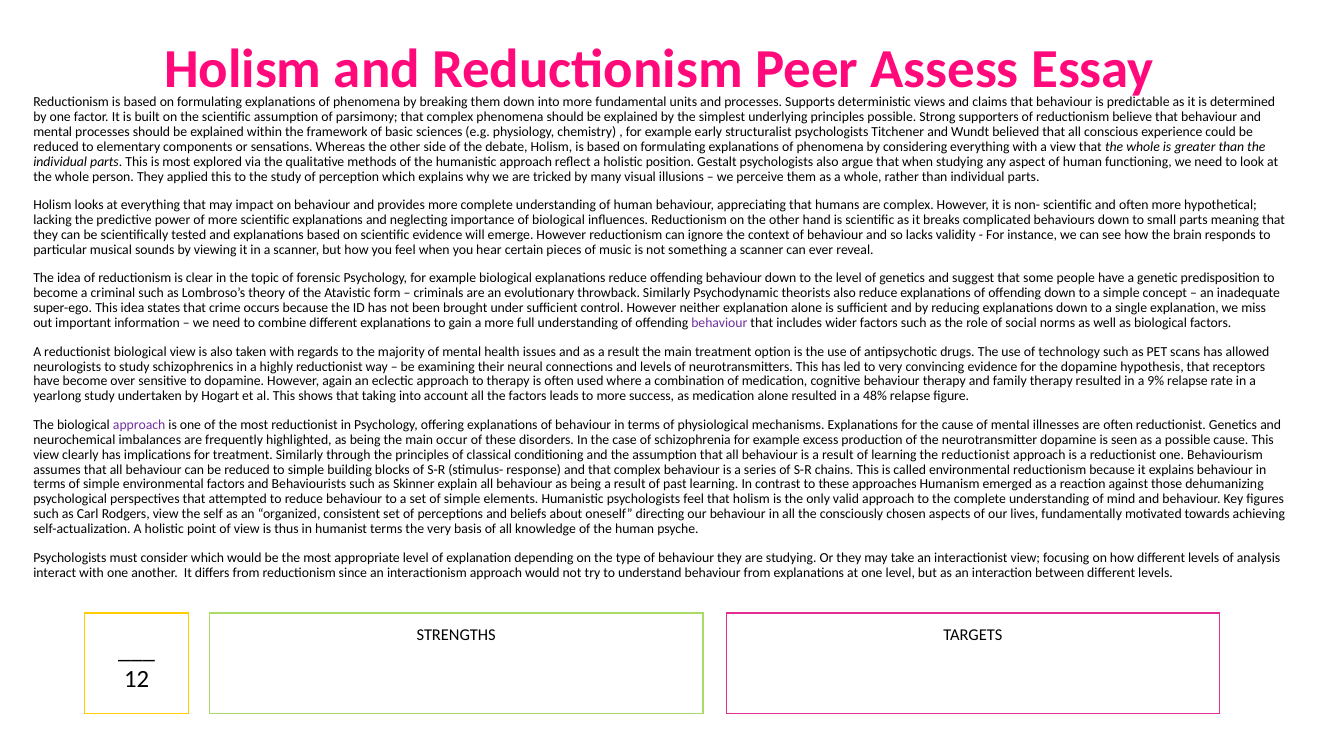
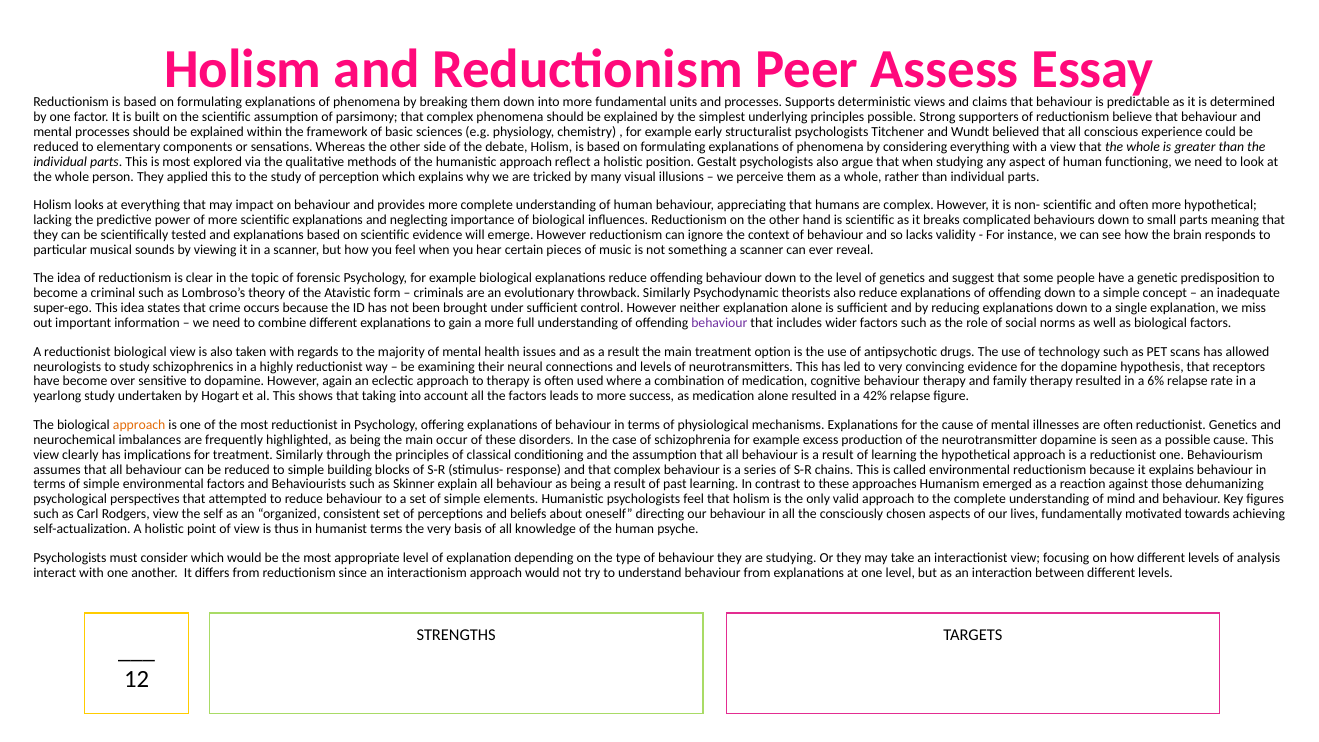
9%: 9% -> 6%
48%: 48% -> 42%
approach at (139, 425) colour: purple -> orange
the reductionist: reductionist -> hypothetical
